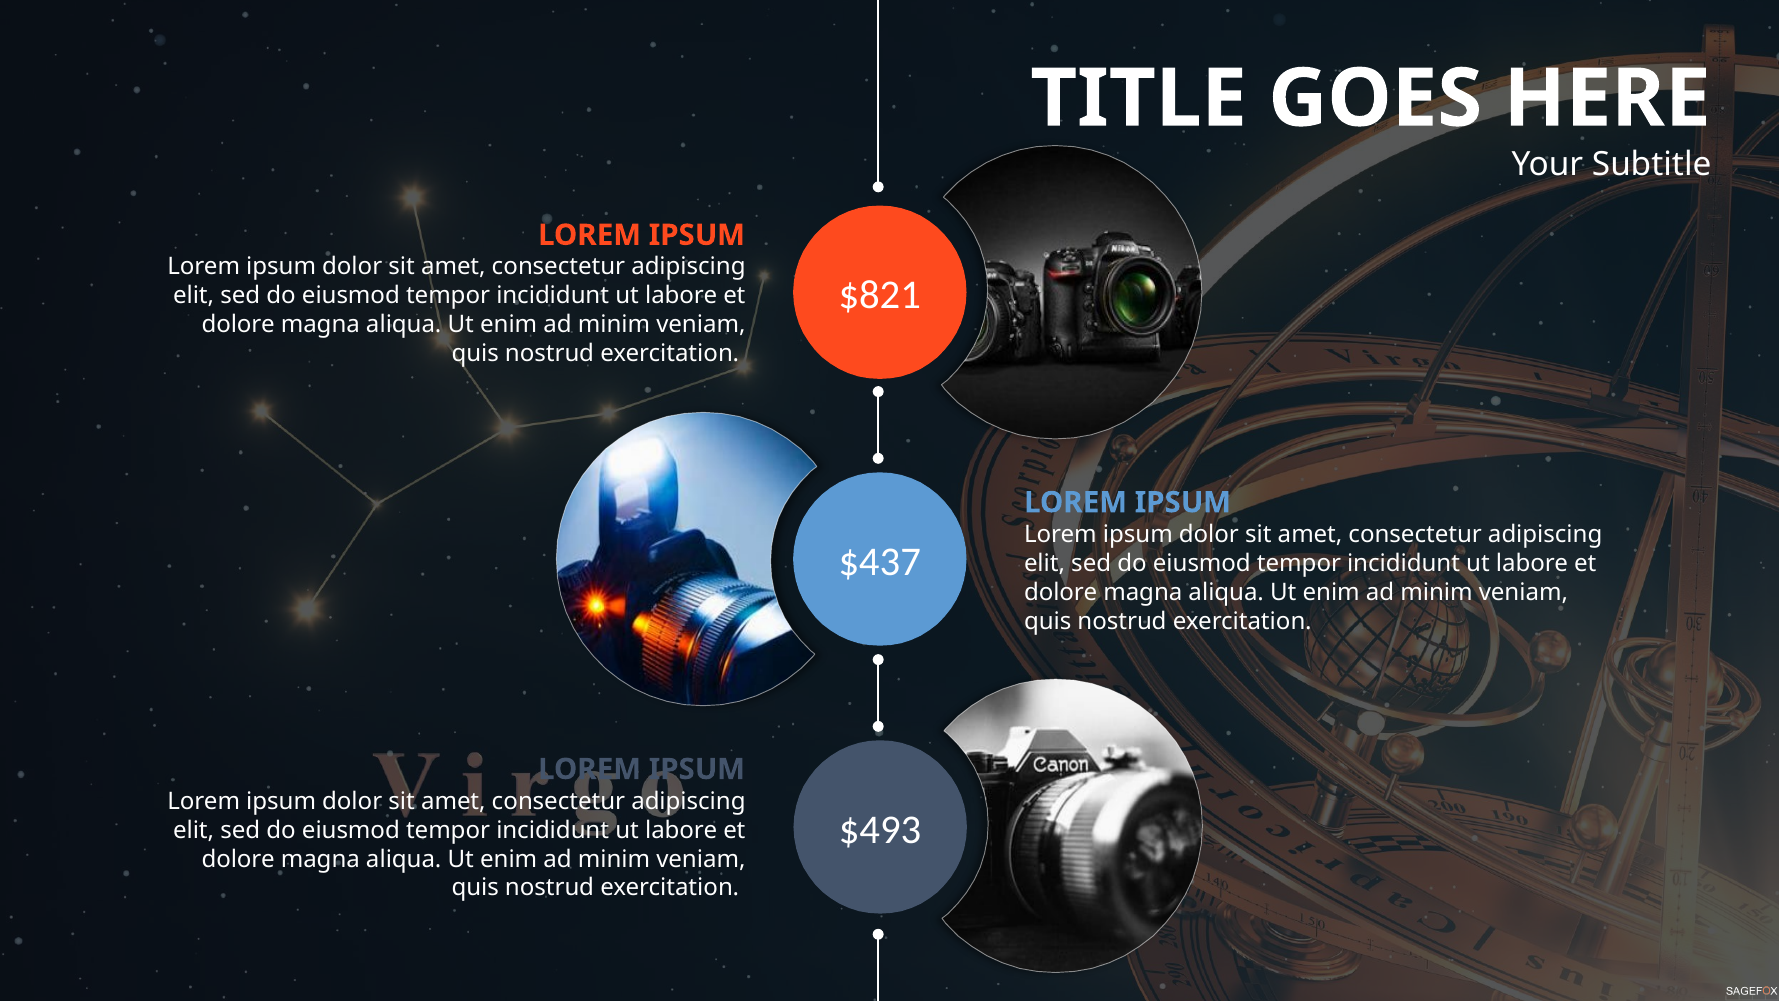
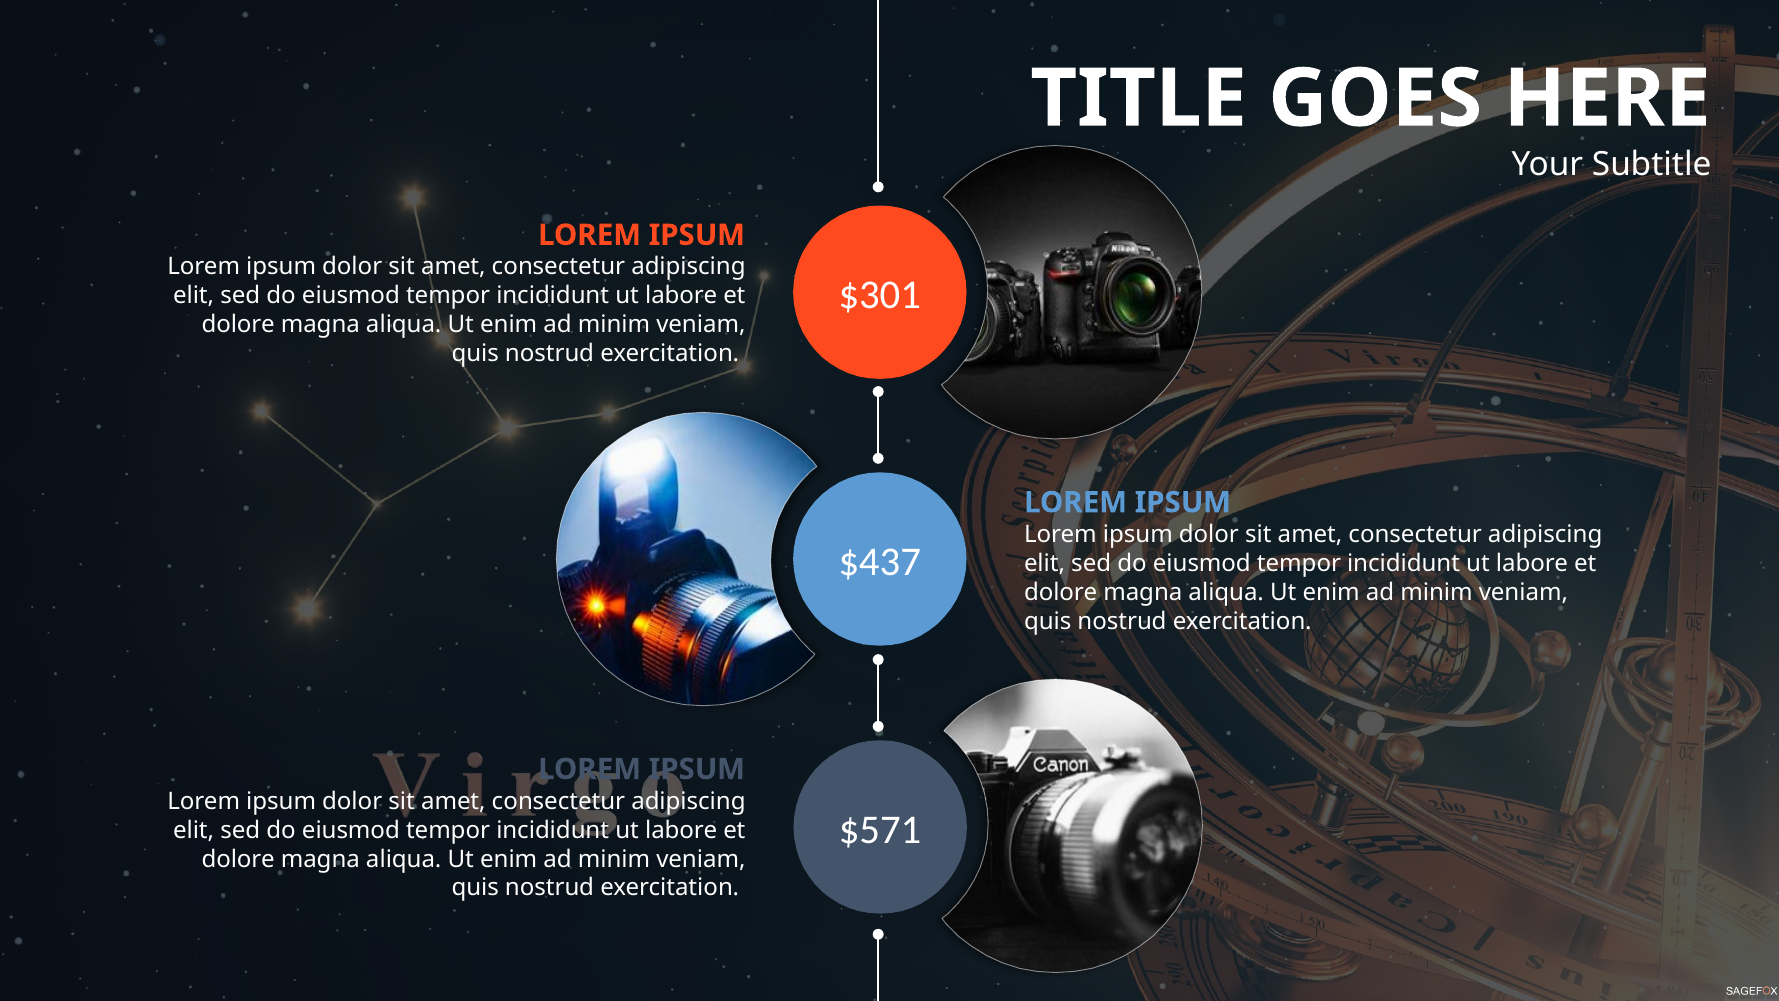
$821: $821 -> $301
$493: $493 -> $571
